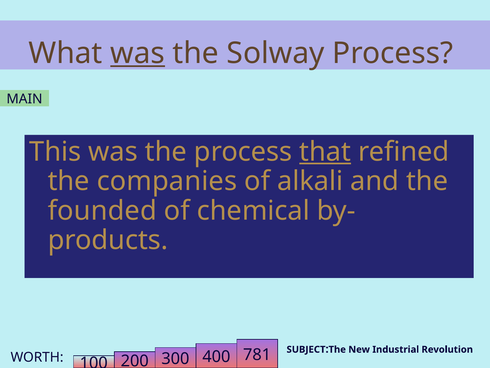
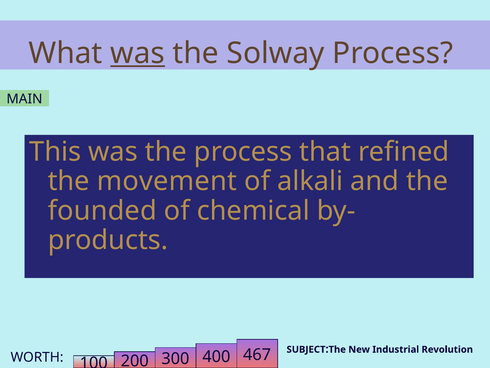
that underline: present -> none
companies: companies -> movement
781: 781 -> 467
